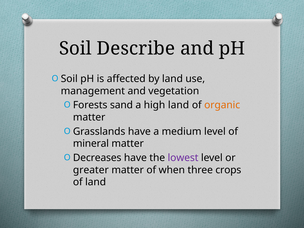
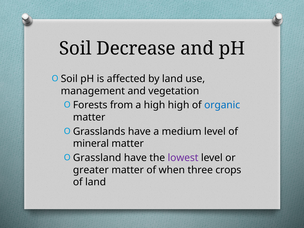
Describe: Describe -> Decrease
sand: sand -> from
high land: land -> high
organic colour: orange -> blue
Decreases: Decreases -> Grassland
